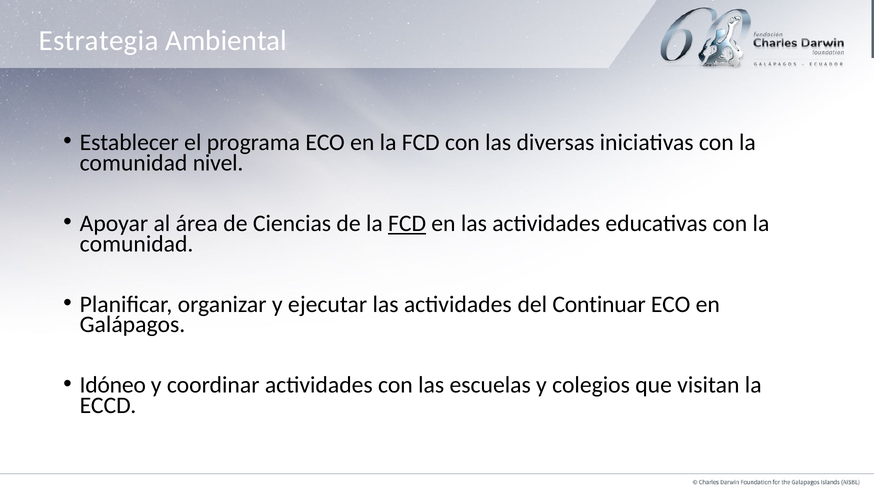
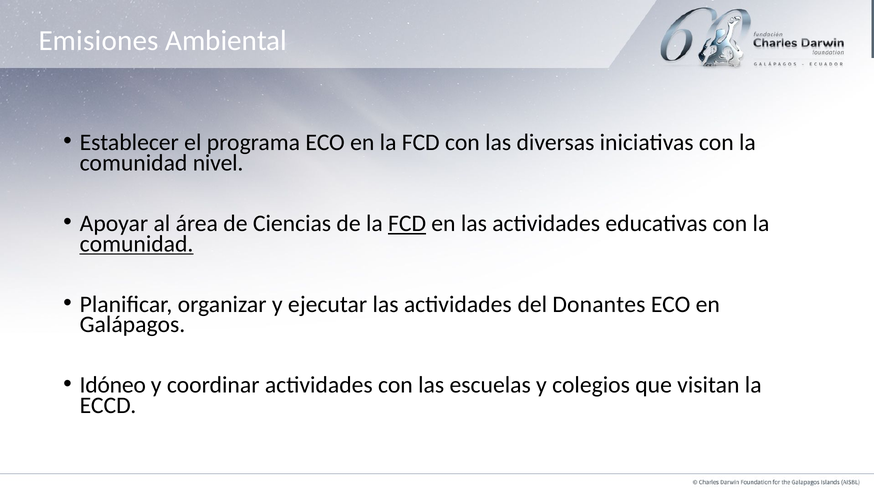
Estrategia: Estrategia -> Emisiones
comunidad at (137, 244) underline: none -> present
Continuar: Continuar -> Donantes
